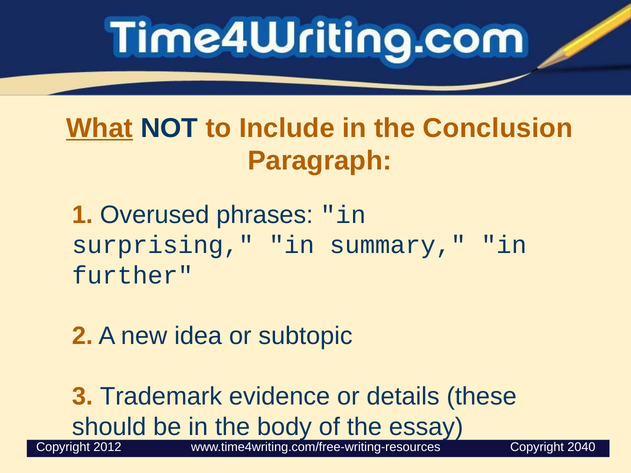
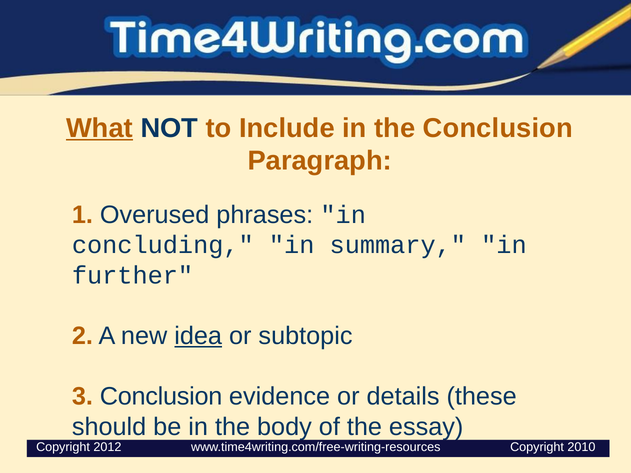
surprising: surprising -> concluding
idea underline: none -> present
3 Trademark: Trademark -> Conclusion
2040: 2040 -> 2010
